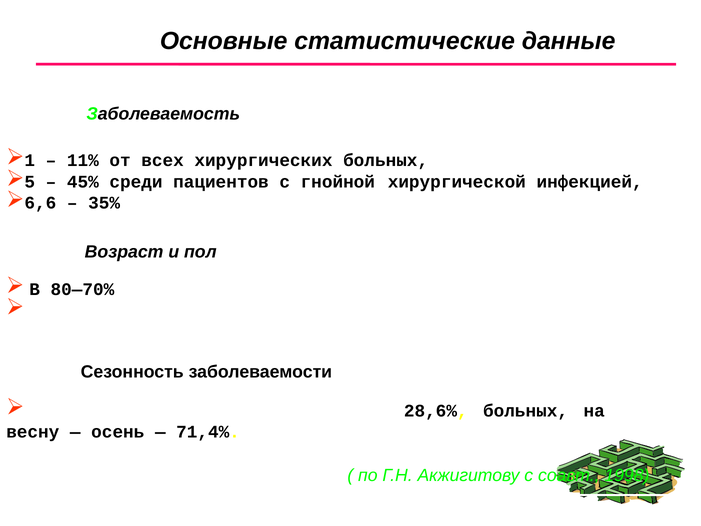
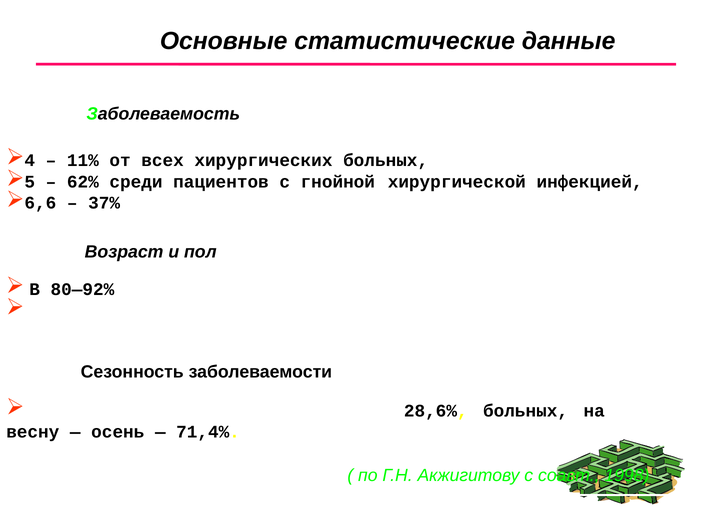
1: 1 -> 4
45%: 45% -> 62%
35%: 35% -> 37%
80—70%: 80—70% -> 80—92%
